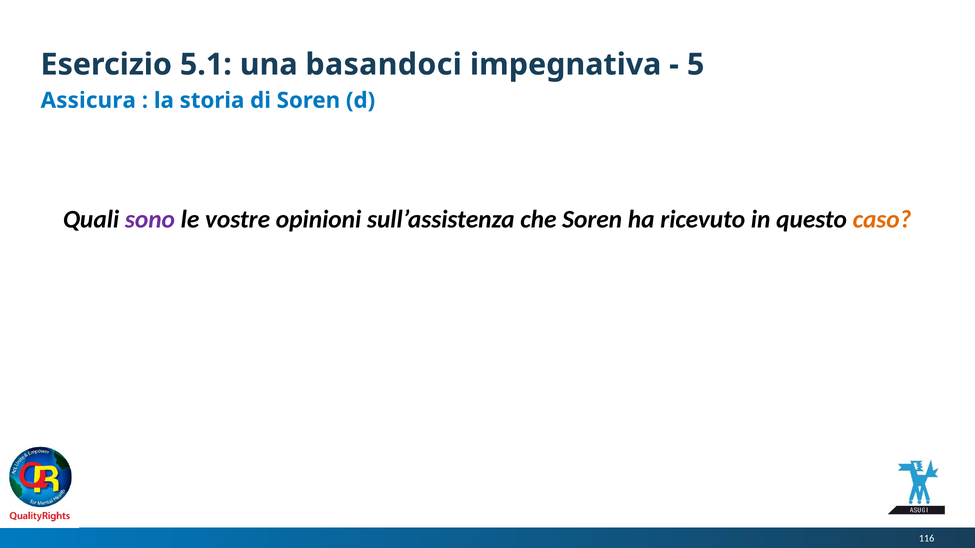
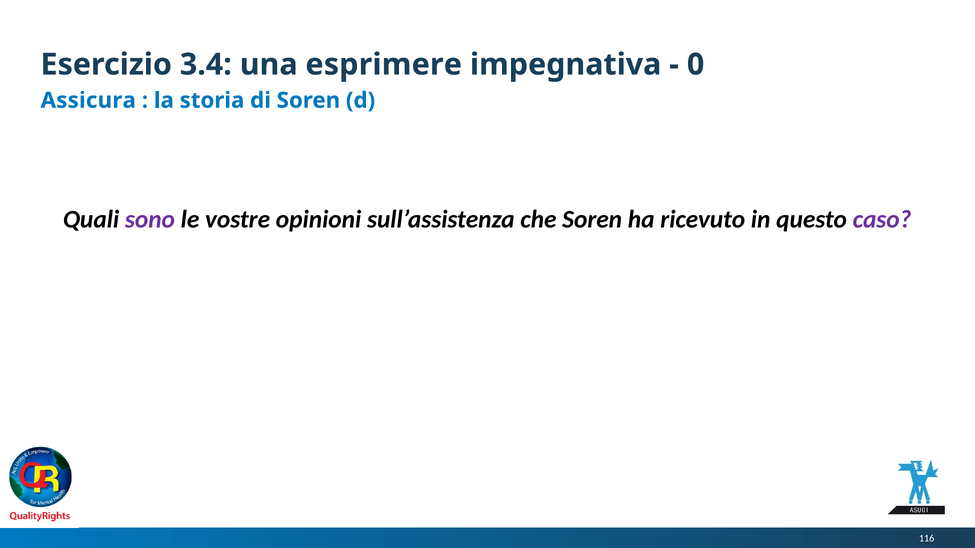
5.1: 5.1 -> 3.4
basandoci: basandoci -> esprimere
5: 5 -> 0
caso colour: orange -> purple
